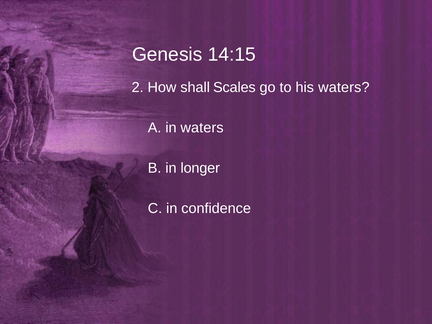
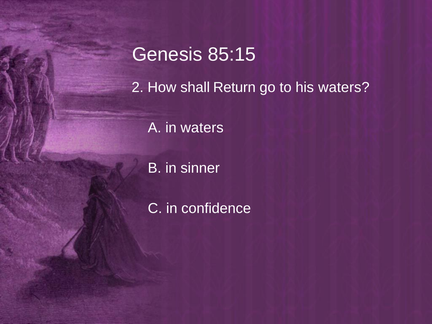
14:15: 14:15 -> 85:15
Scales: Scales -> Return
longer: longer -> sinner
